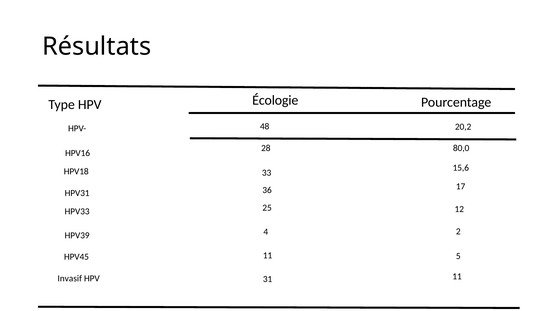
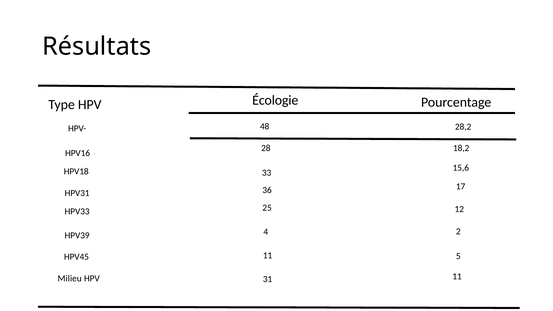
20,2: 20,2 -> 28,2
80,0: 80,0 -> 18,2
Invasif: Invasif -> Milieu
